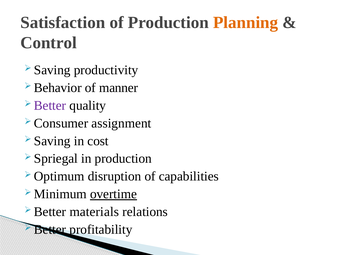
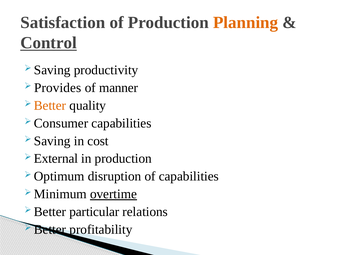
Control underline: none -> present
Behavior: Behavior -> Provides
Better at (50, 105) colour: purple -> orange
Consumer assignment: assignment -> capabilities
Spriegal: Spriegal -> External
materials: materials -> particular
